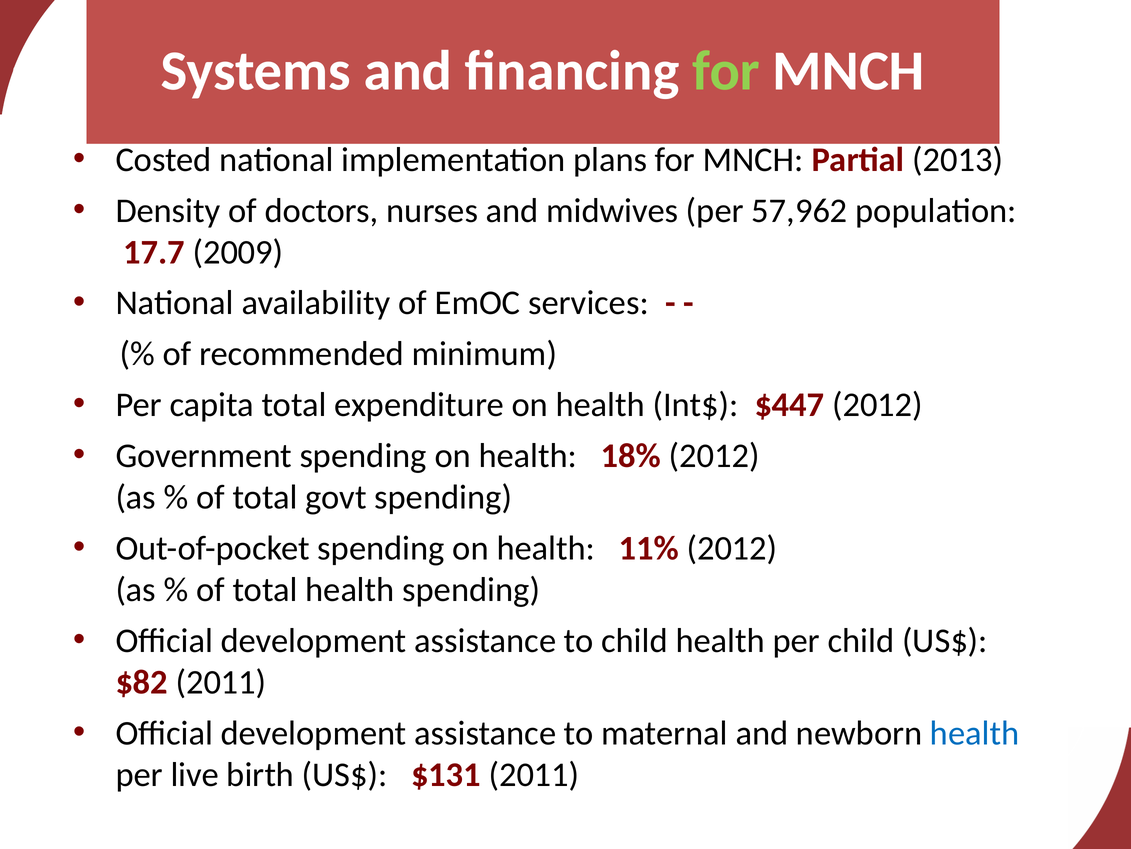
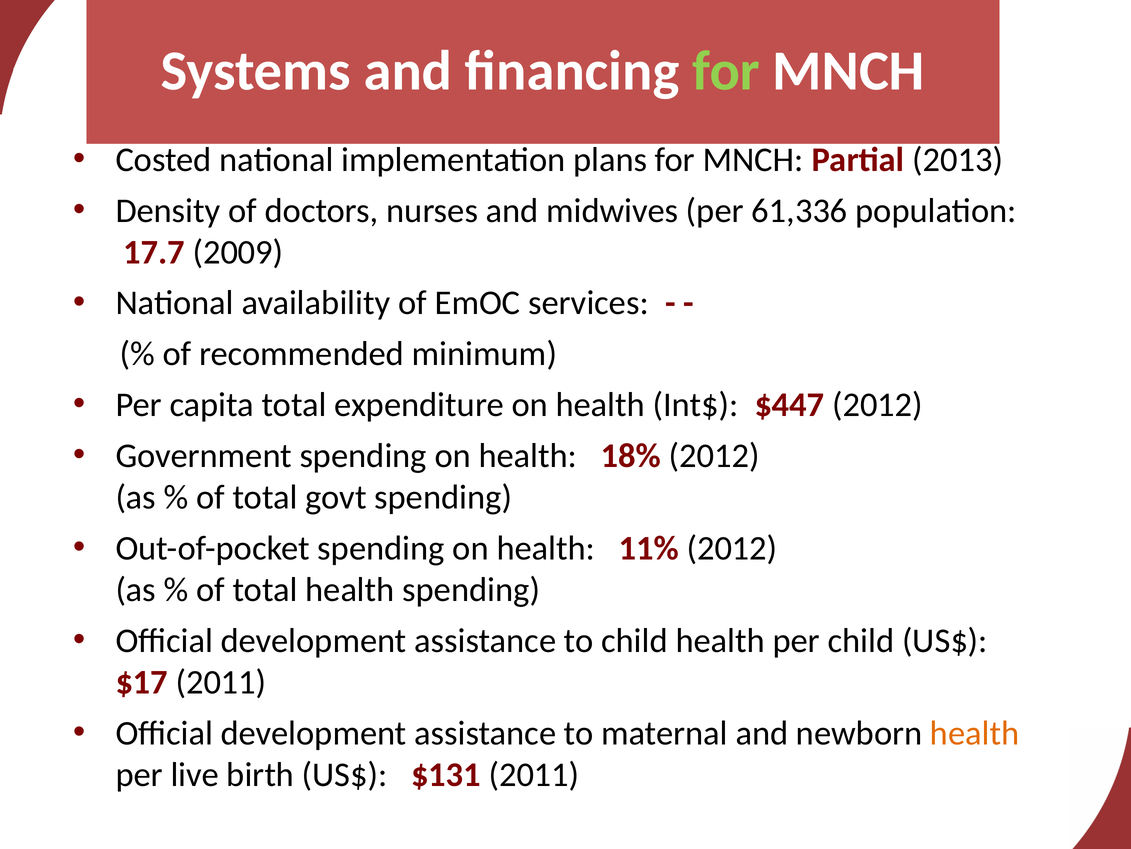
57,962: 57,962 -> 61,336
$82: $82 -> $17
health at (975, 733) colour: blue -> orange
